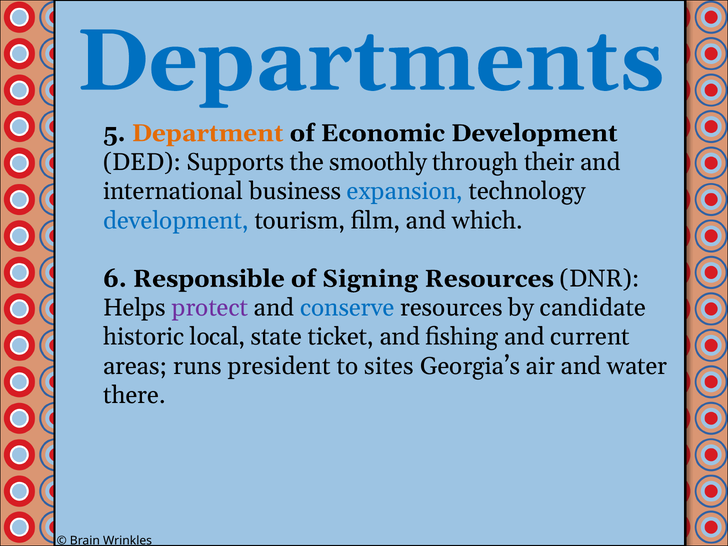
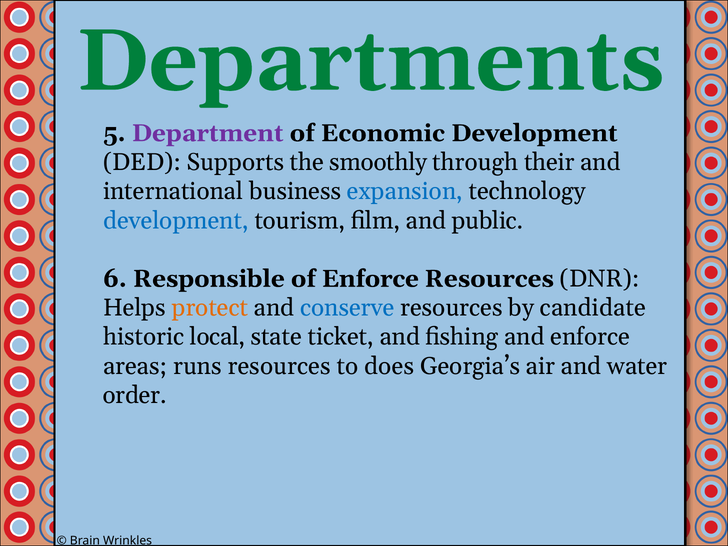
Departments colour: blue -> green
Department colour: orange -> purple
which: which -> public
of Signing: Signing -> Enforce
protect colour: purple -> orange
and current: current -> enforce
runs president: president -> resources
sites: sites -> does
there: there -> order
